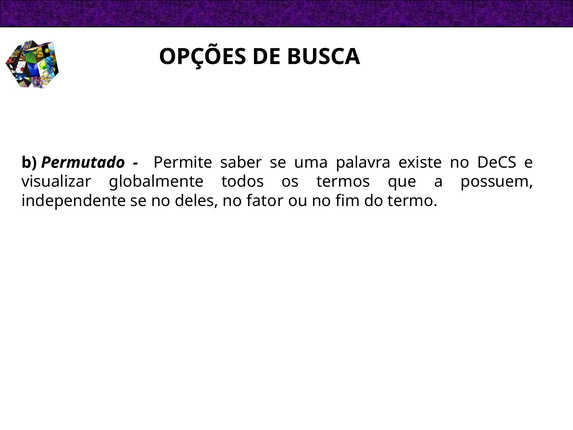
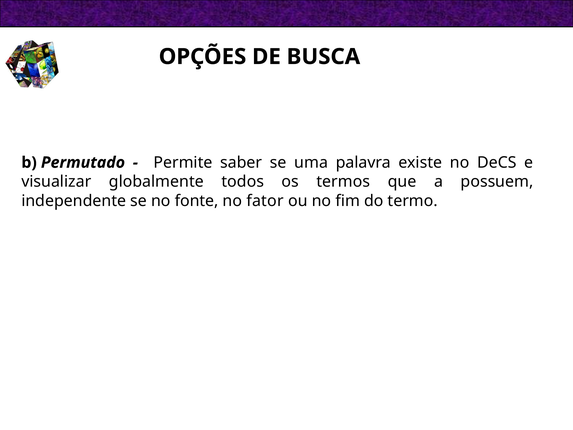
deles: deles -> fonte
